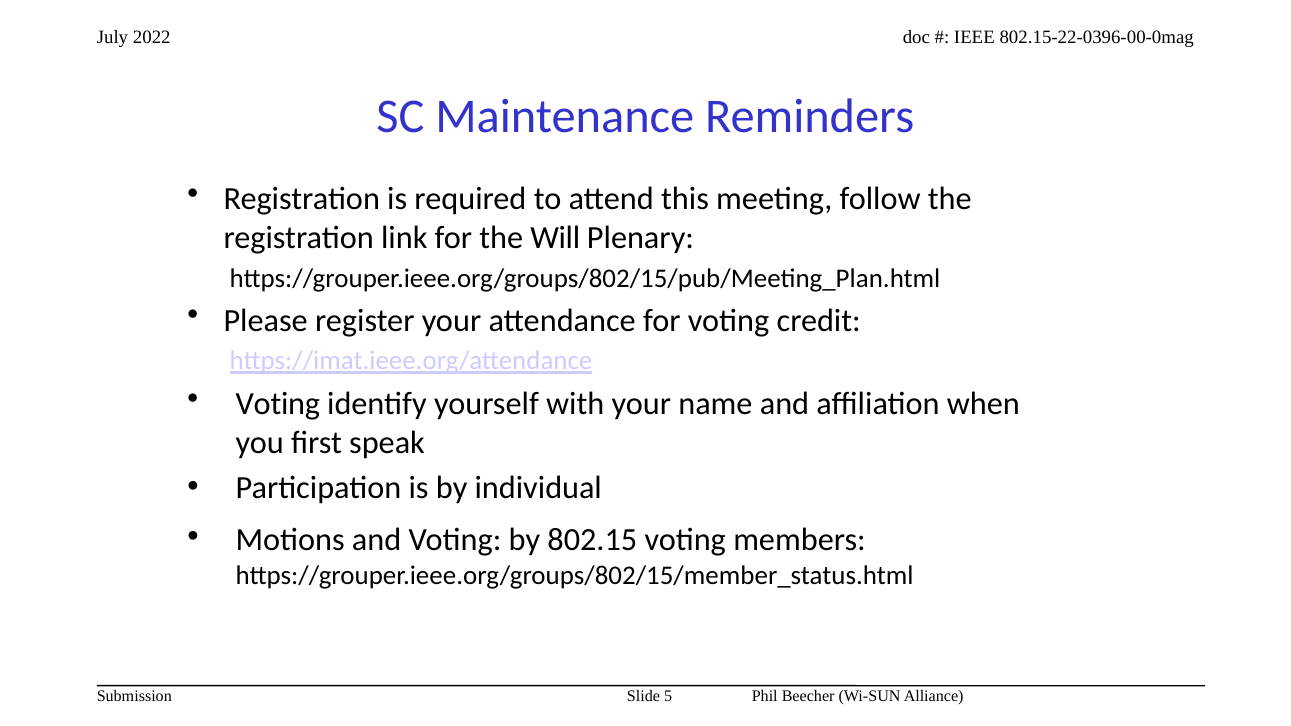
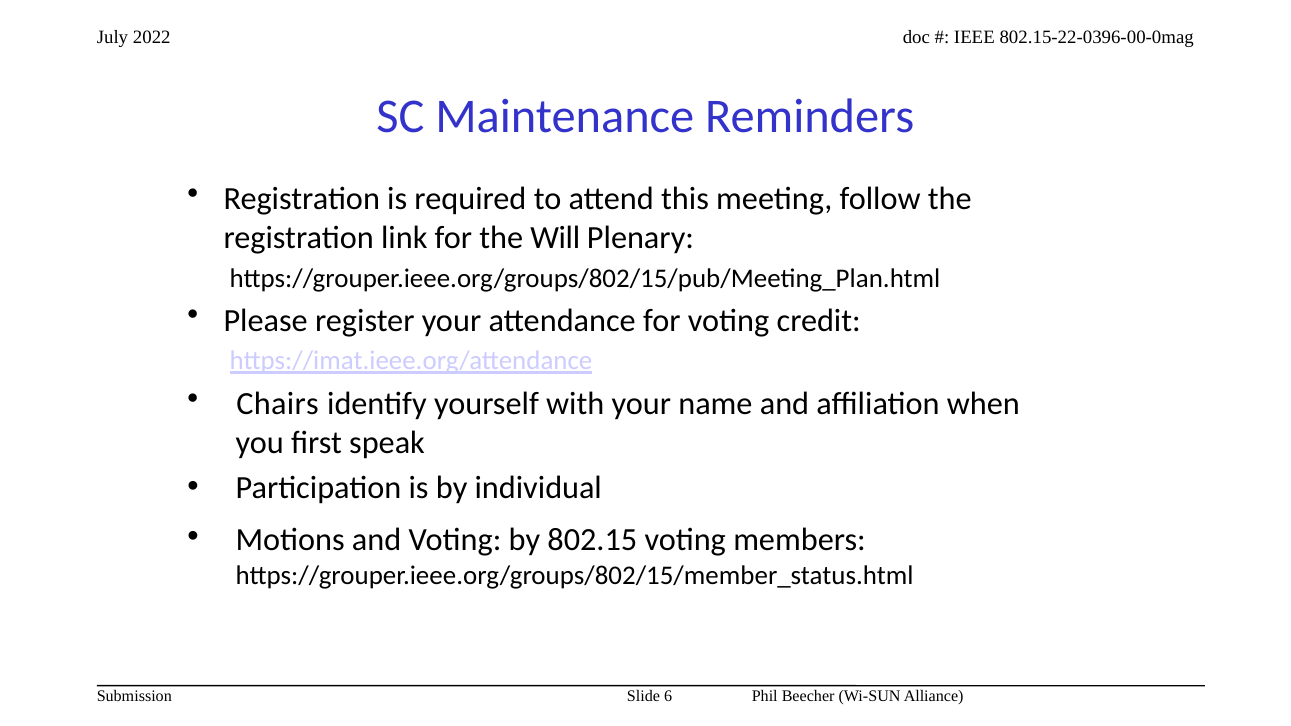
Voting at (278, 404): Voting -> Chairs
5: 5 -> 6
